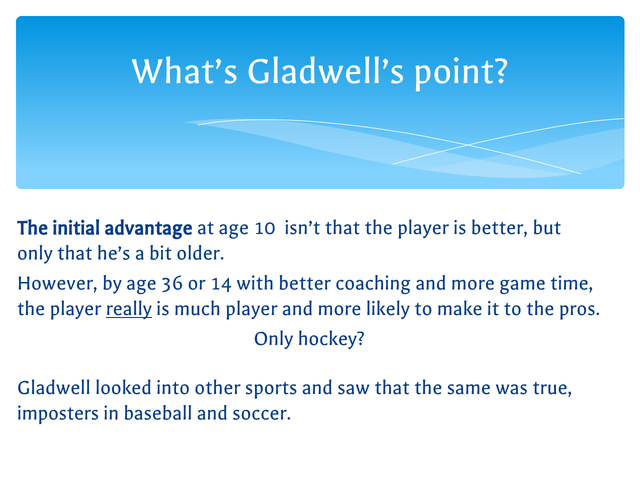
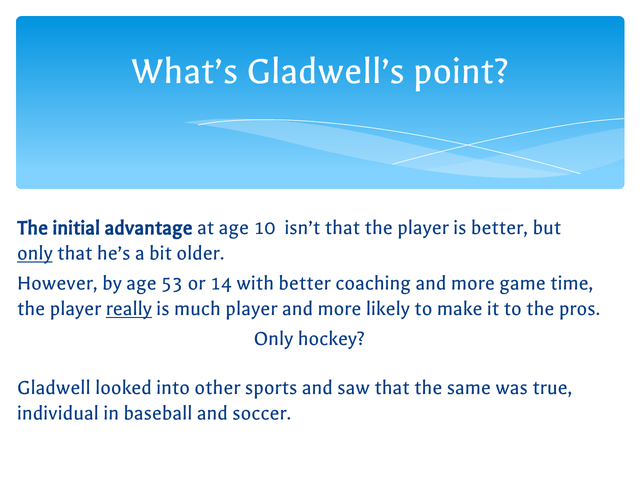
only at (35, 253) underline: none -> present
36: 36 -> 53
imposters: imposters -> individual
